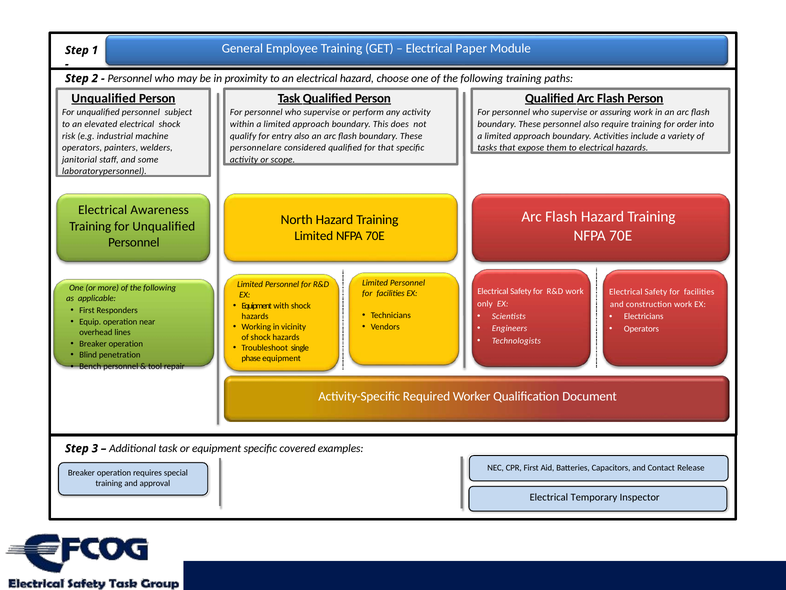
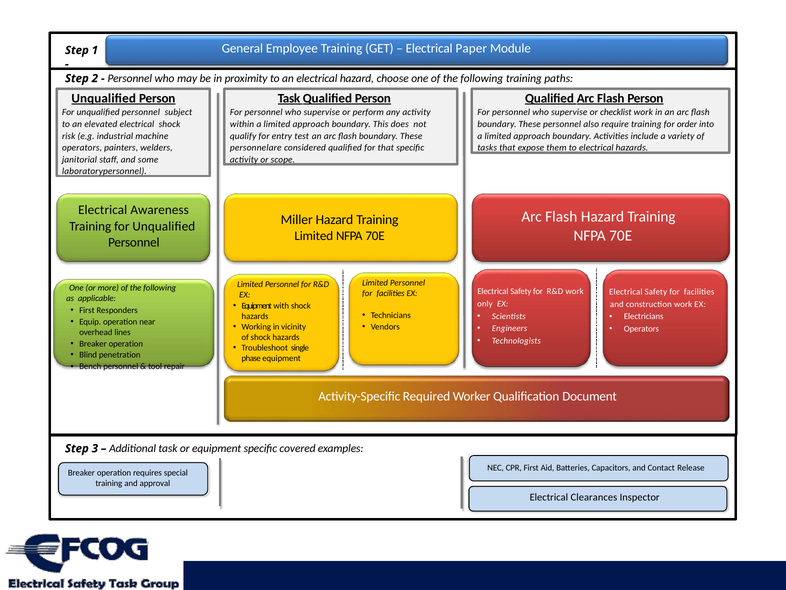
assuring: assuring -> checklist
entry also: also -> test
North: North -> Miller
Temporary: Temporary -> Clearances
